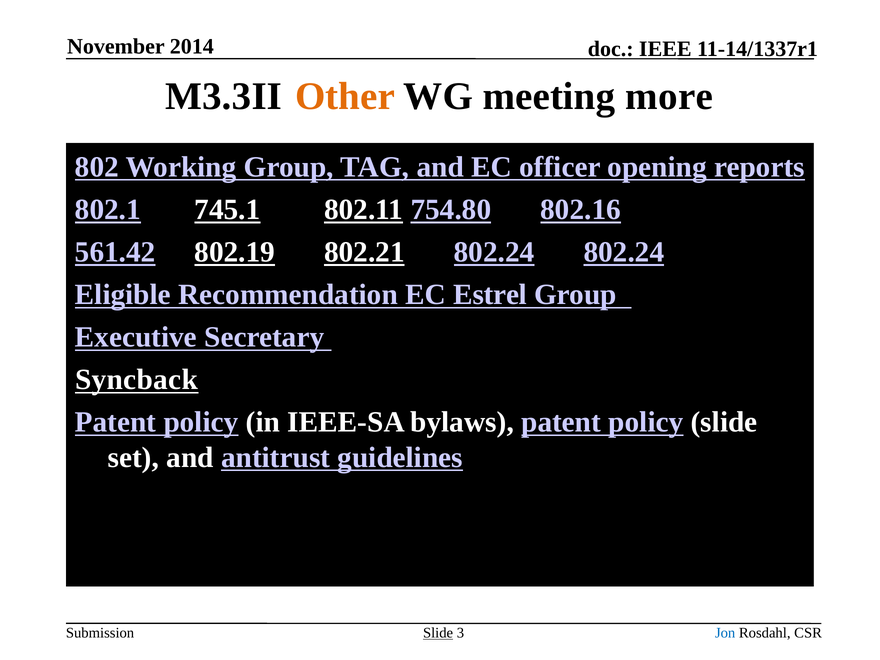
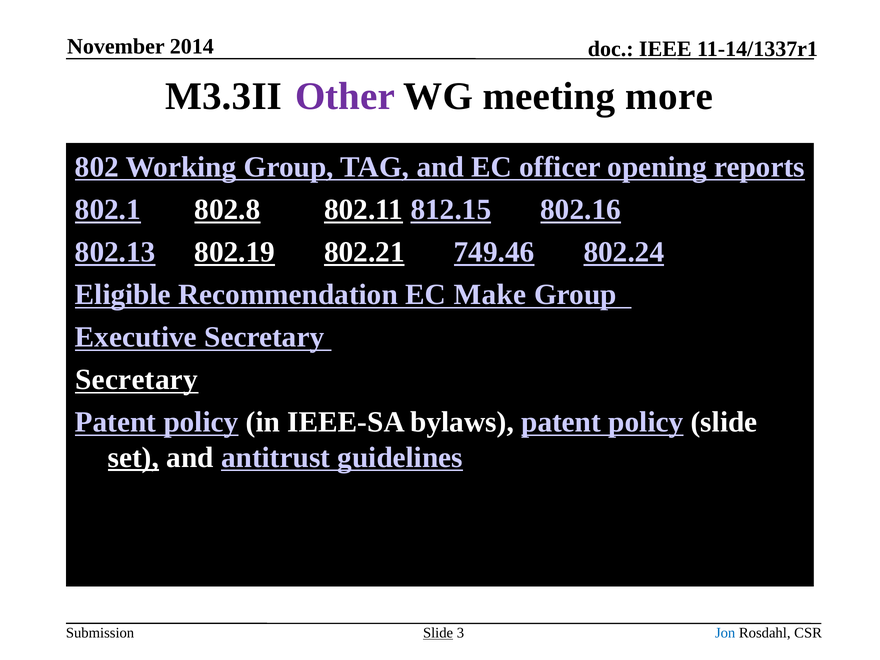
Other colour: orange -> purple
745.1: 745.1 -> 802.8
754.80: 754.80 -> 812.15
561.42: 561.42 -> 802.13
802.21 802.24: 802.24 -> 749.46
Estrel: Estrel -> Make
Syncback at (137, 380): Syncback -> Secretary
set underline: none -> present
